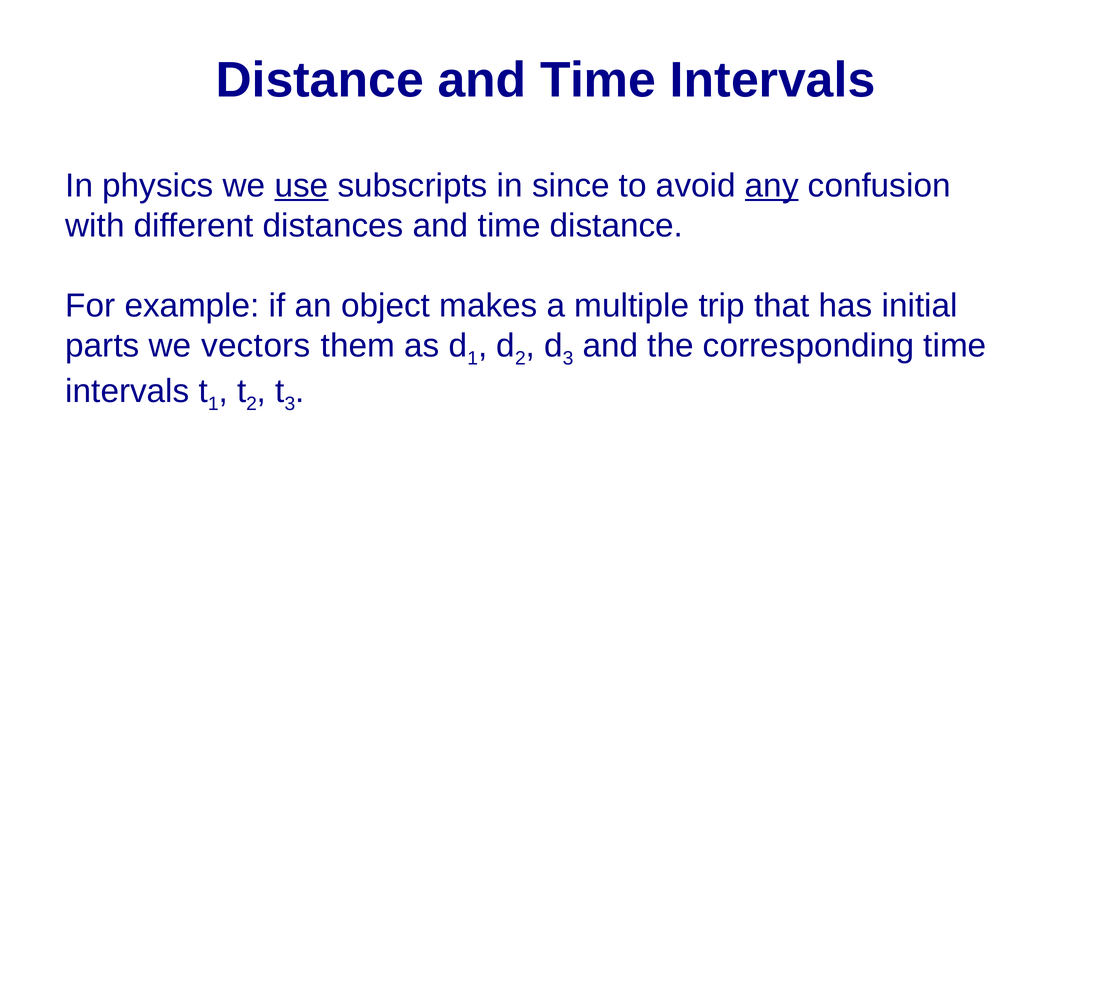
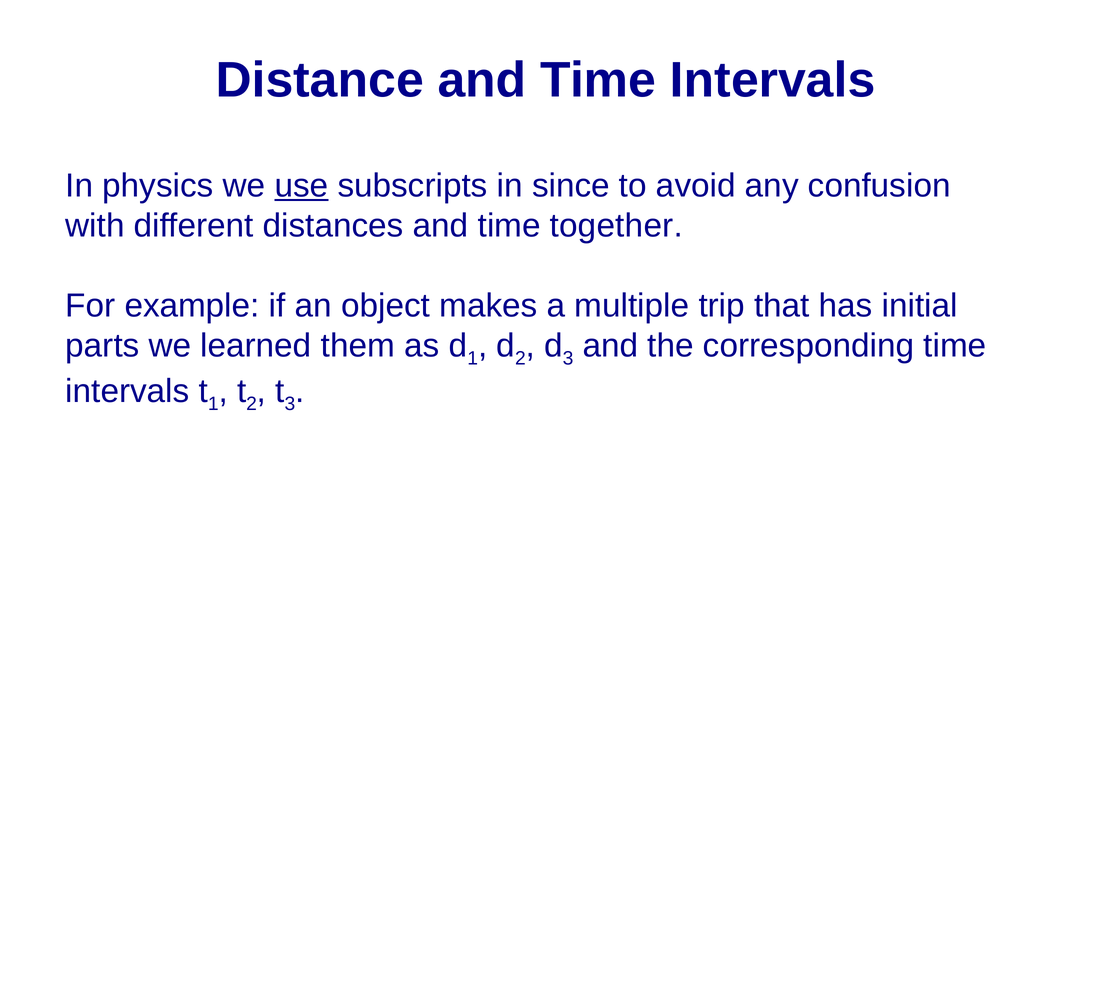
any underline: present -> none
time distance: distance -> together
vectors: vectors -> learned
